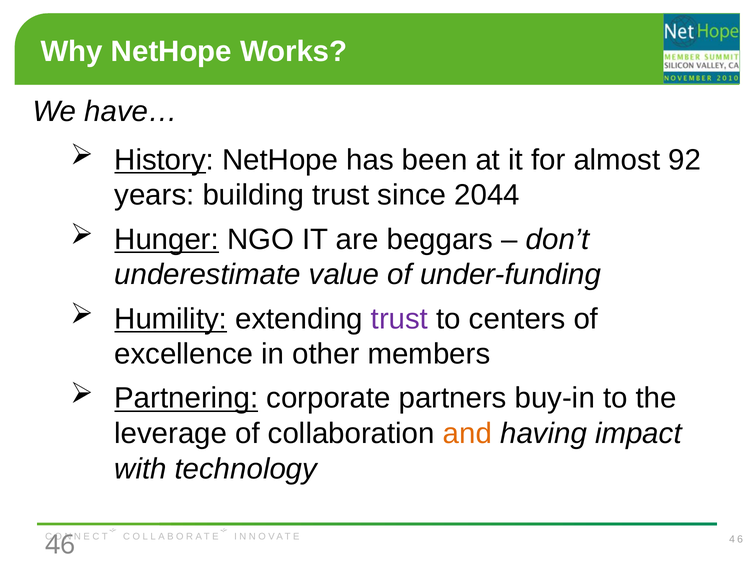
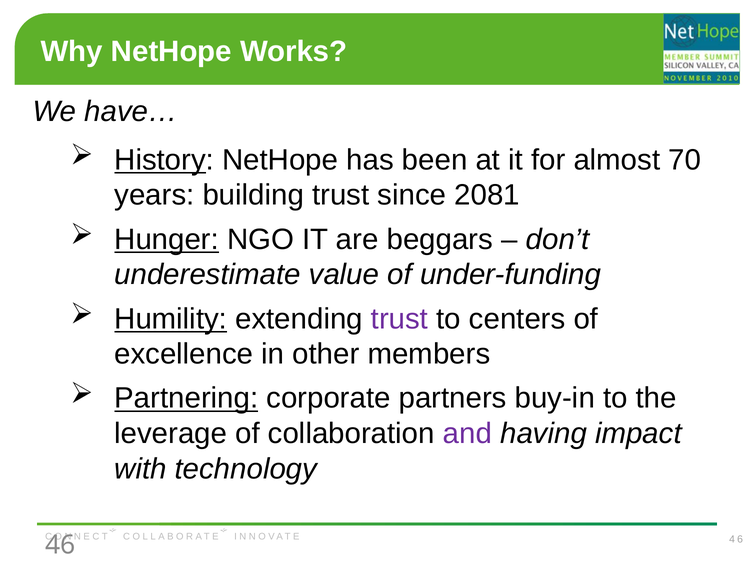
92: 92 -> 70
2044: 2044 -> 2081
and colour: orange -> purple
